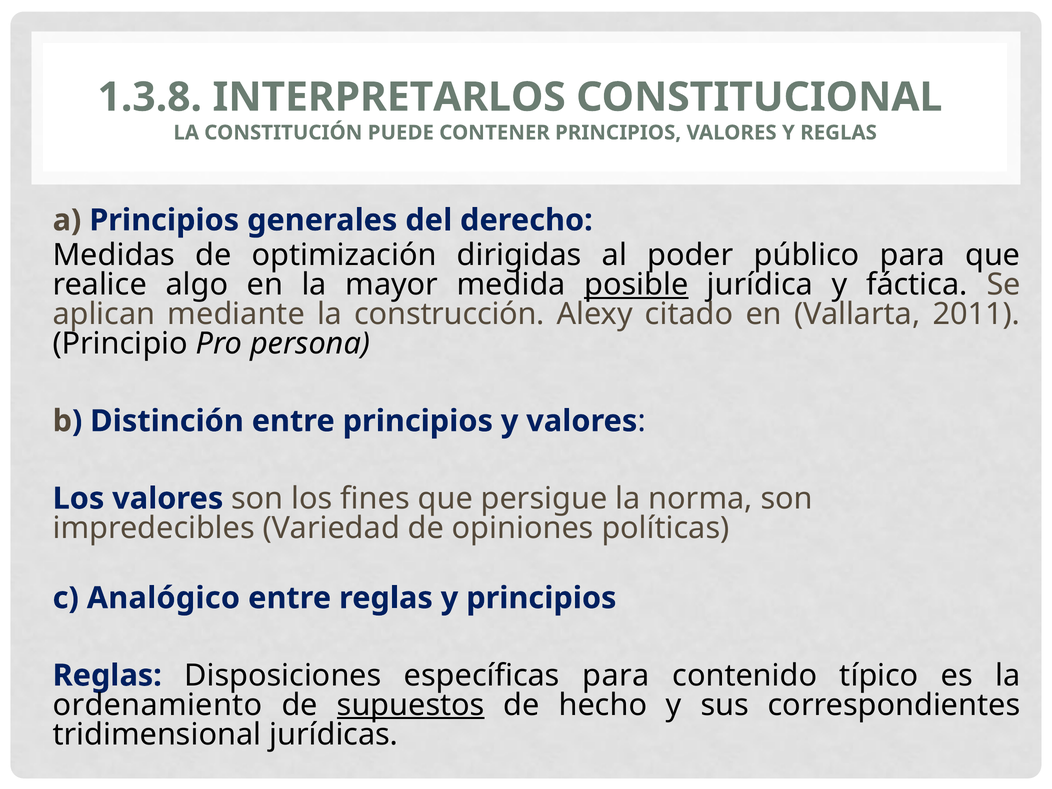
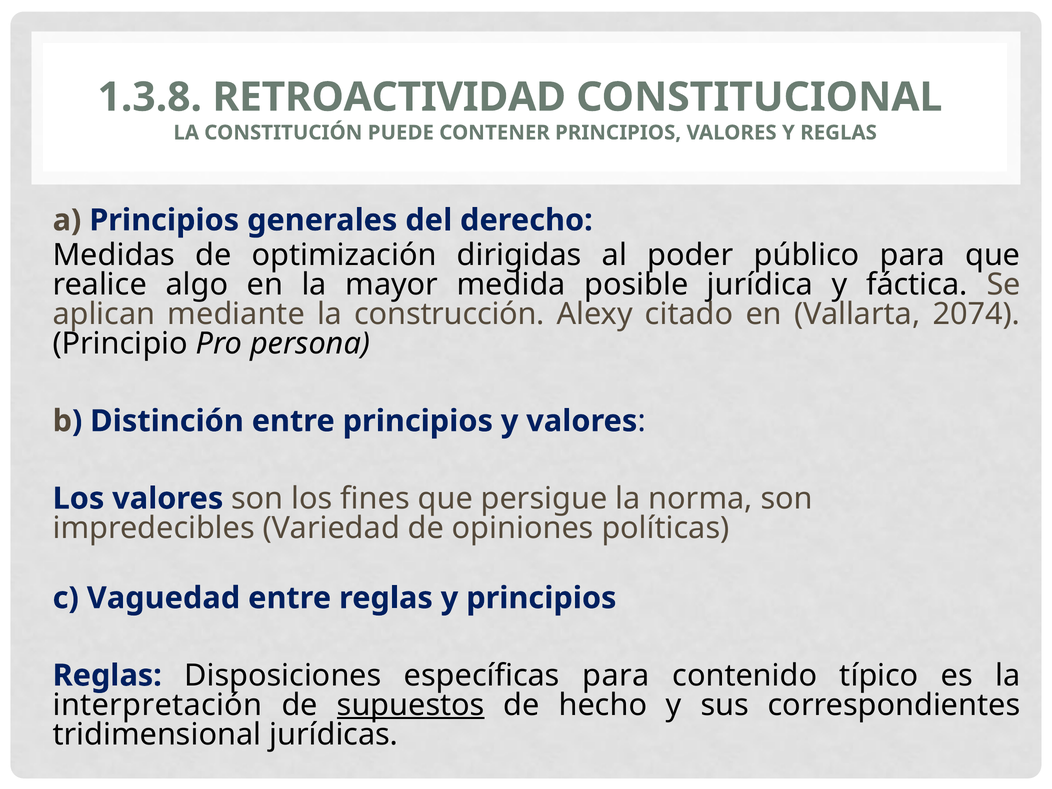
INTERPRETARLOS: INTERPRETARLOS -> RETROACTIVIDAD
posible underline: present -> none
2011: 2011 -> 2074
Analógico: Analógico -> Vaguedad
ordenamiento: ordenamiento -> interpretación
